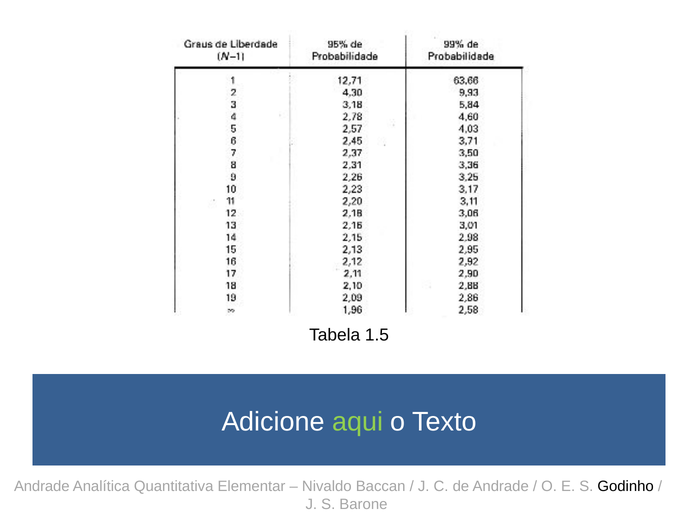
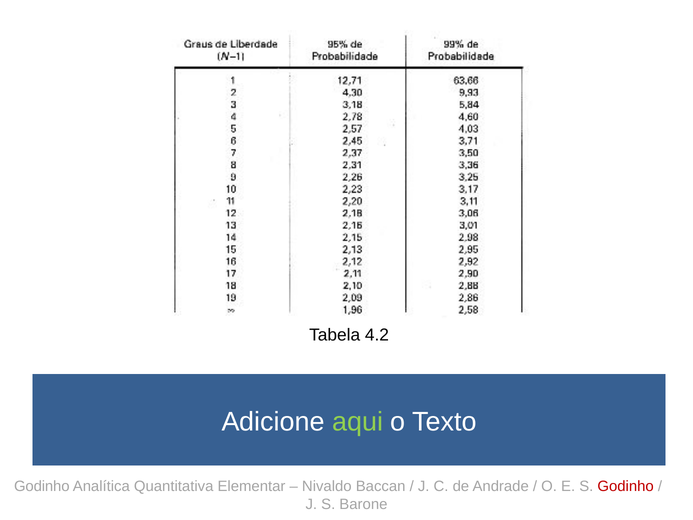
1.5: 1.5 -> 4.2
Andrade at (42, 486): Andrade -> Godinho
Godinho at (626, 486) colour: black -> red
